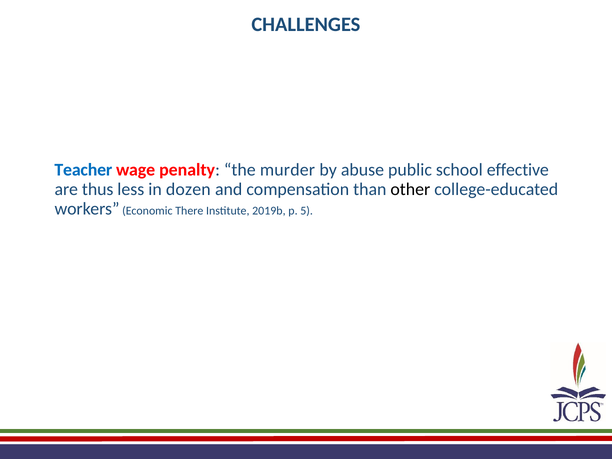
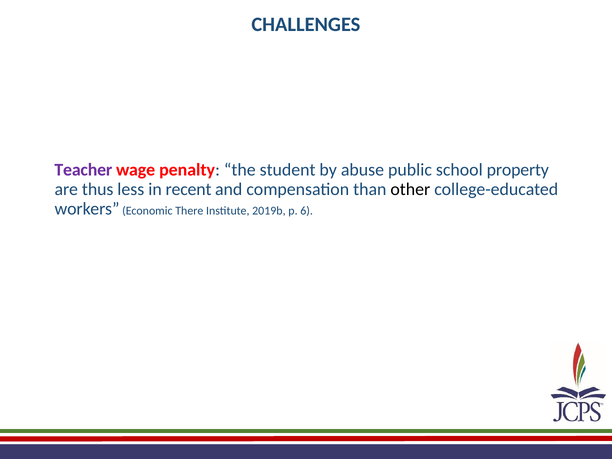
Teacher colour: blue -> purple
murder: murder -> student
effective: effective -> property
dozen: dozen -> recent
5: 5 -> 6
